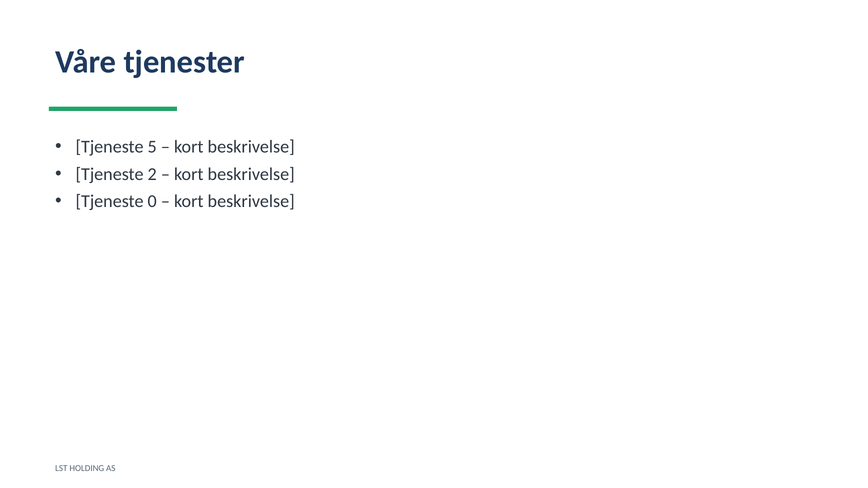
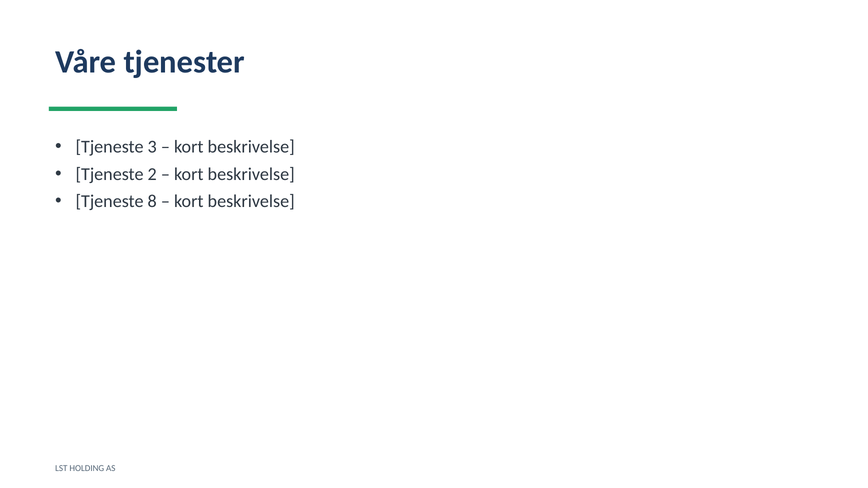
5: 5 -> 3
0: 0 -> 8
